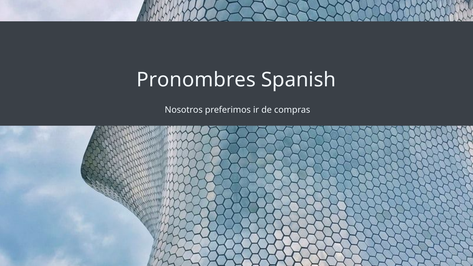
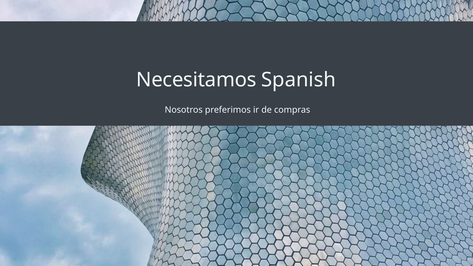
Pronombres: Pronombres -> Necesitamos
